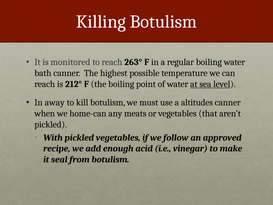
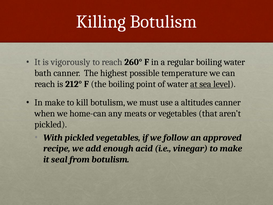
monitored: monitored -> vigorously
263°: 263° -> 260°
In away: away -> make
